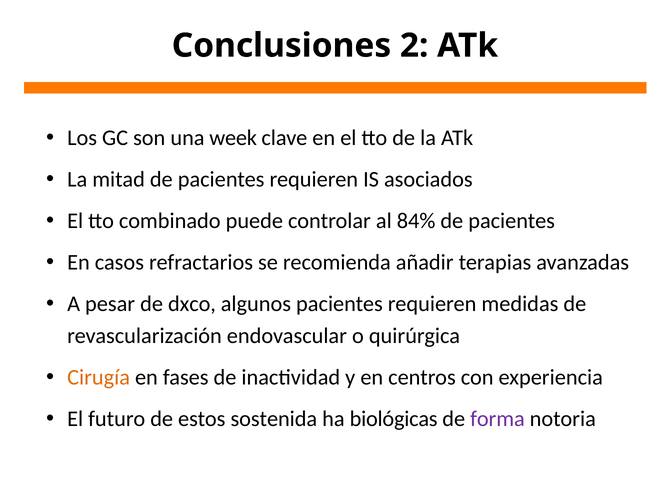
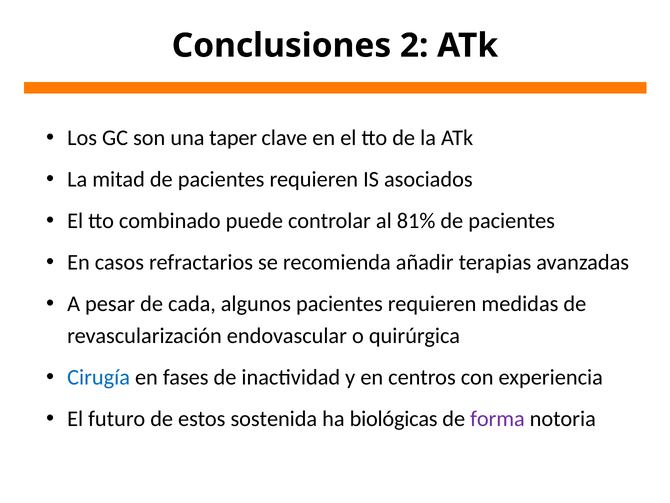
week: week -> taper
84%: 84% -> 81%
dxco: dxco -> cada
Cirugía colour: orange -> blue
